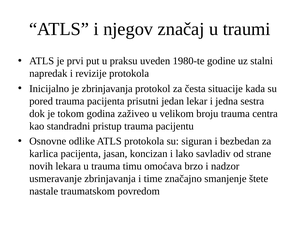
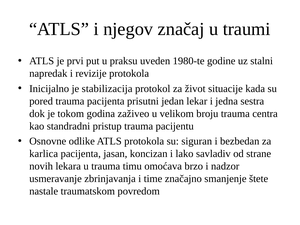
je zbrinjavanja: zbrinjavanja -> stabilizacija
česta: česta -> život
